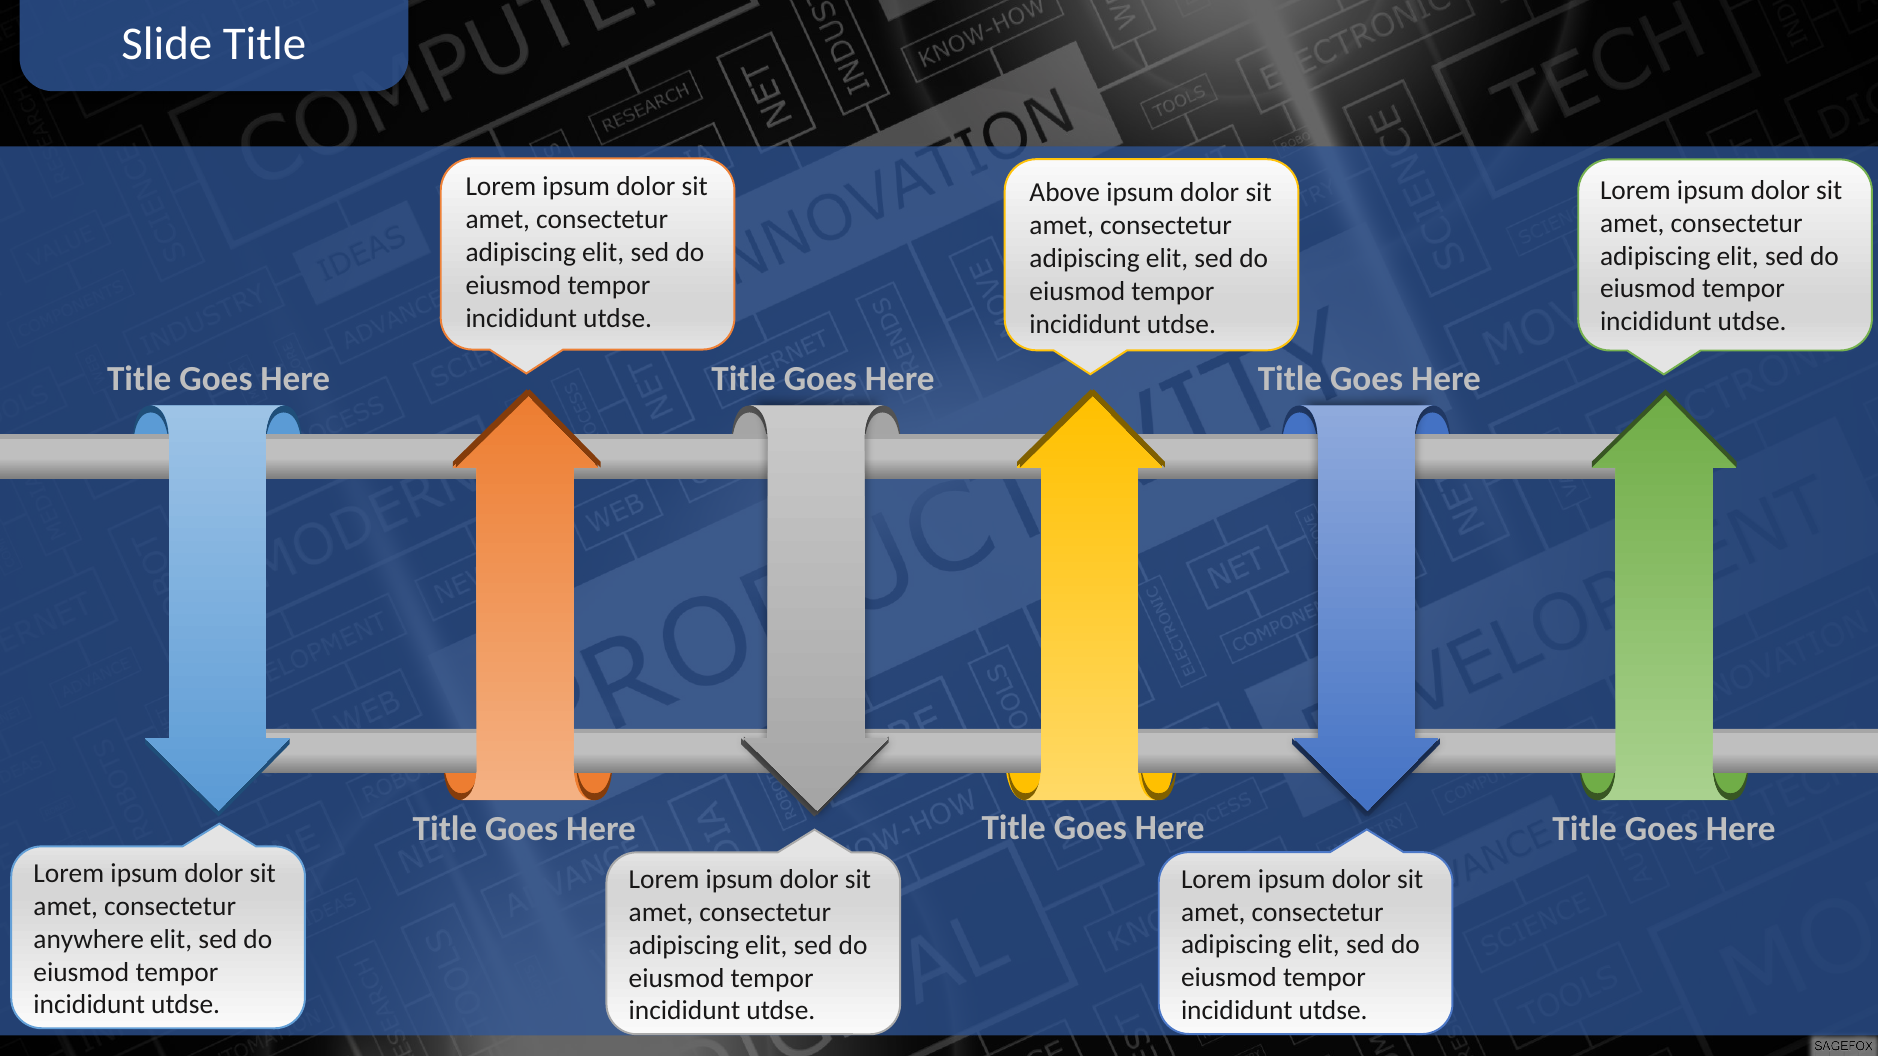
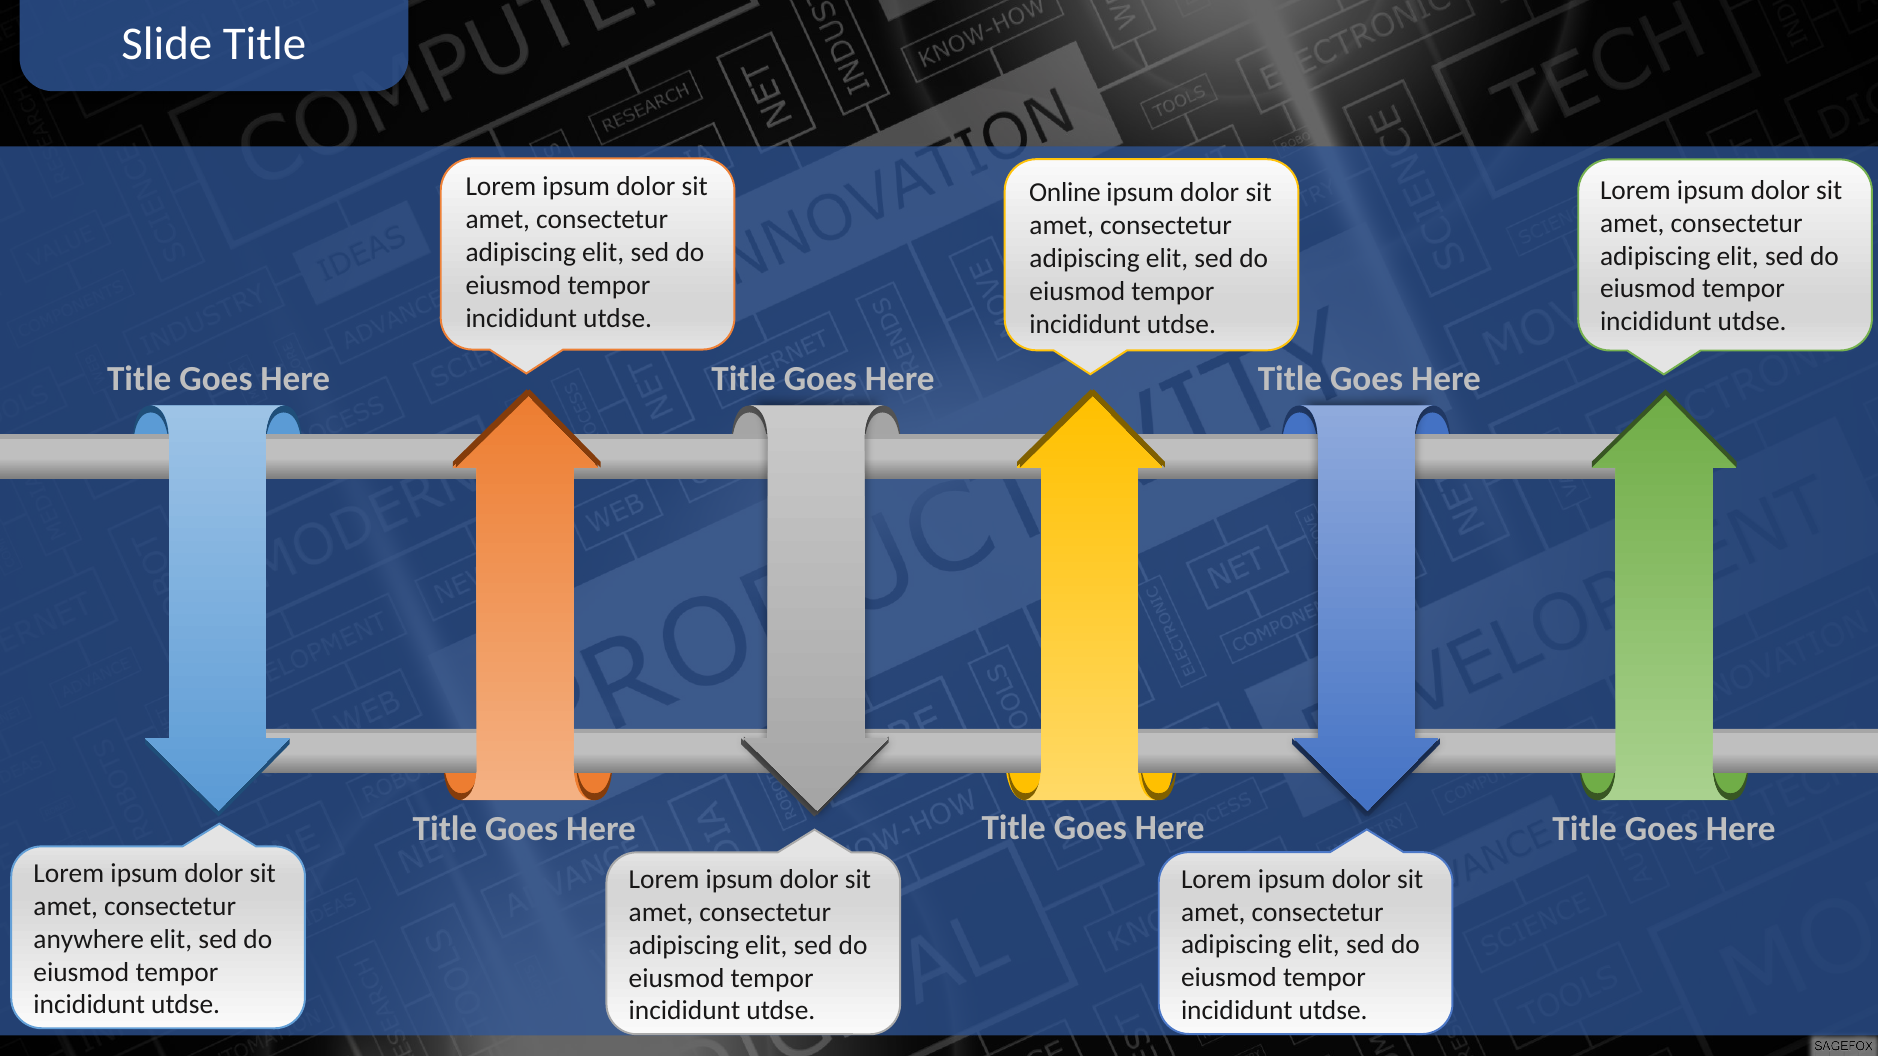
Above: Above -> Online
